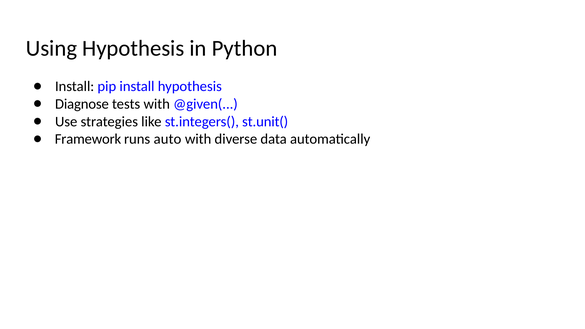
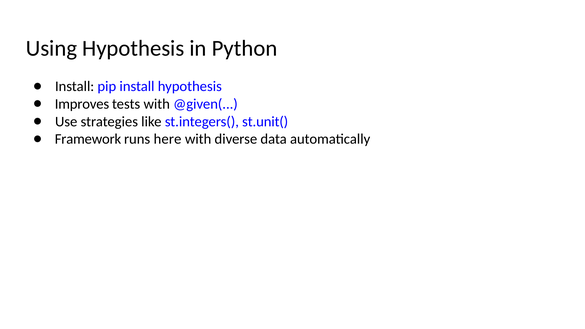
Diagnose: Diagnose -> Improves
auto: auto -> here
